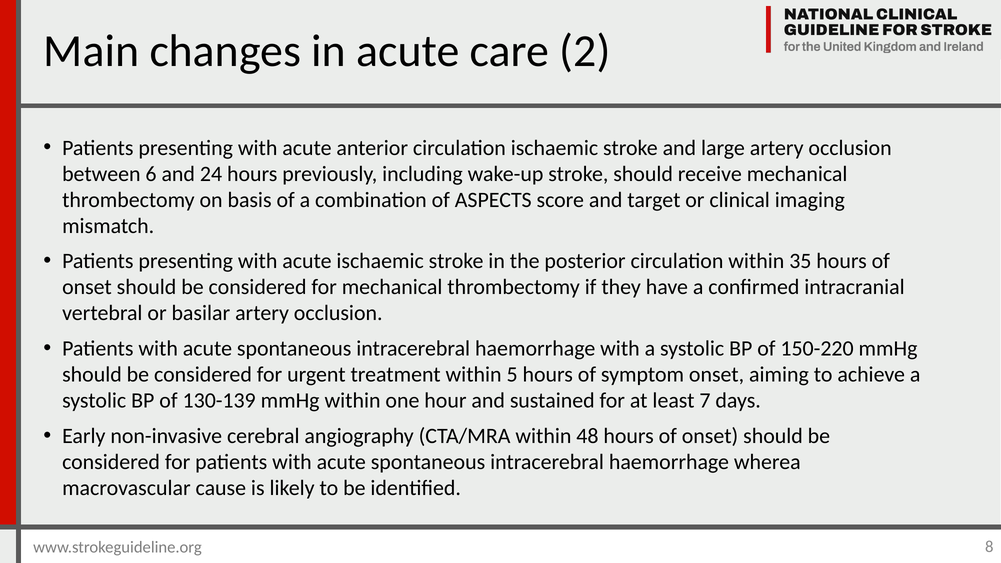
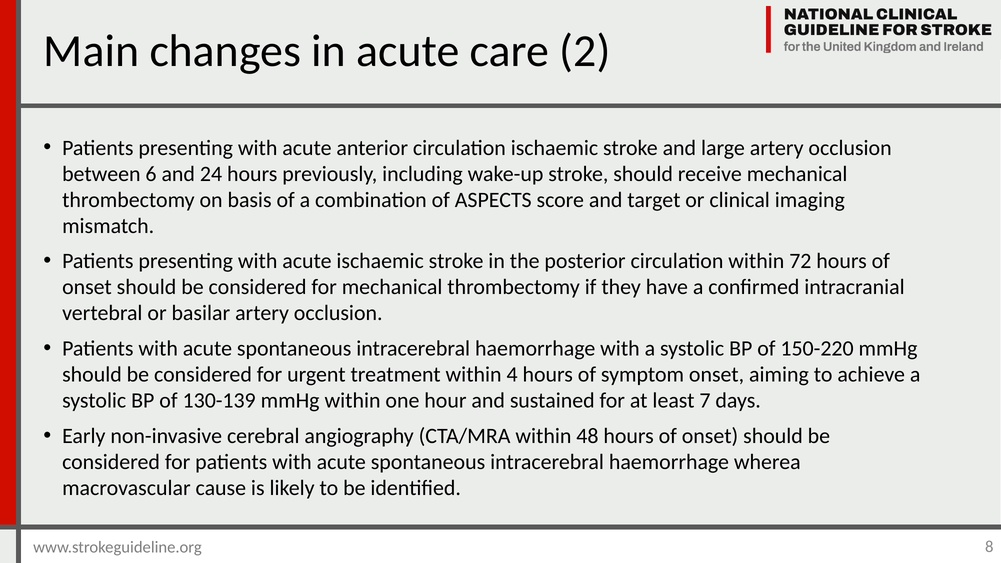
35: 35 -> 72
5: 5 -> 4
